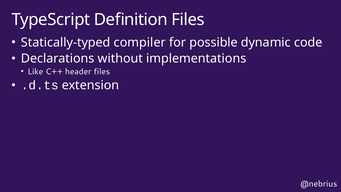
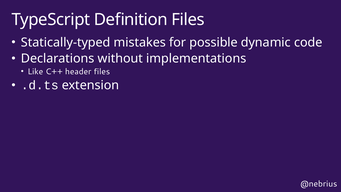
compiler: compiler -> mistakes
